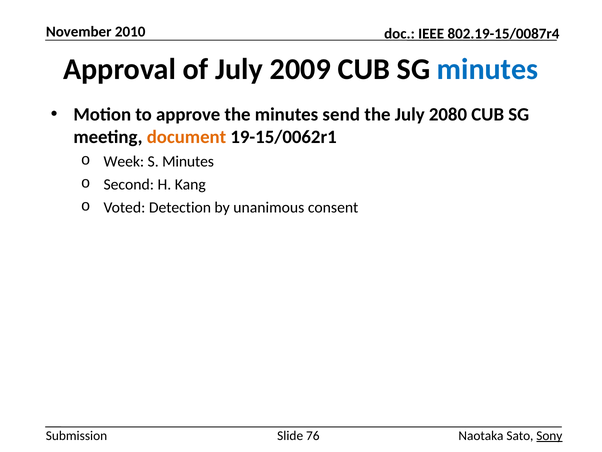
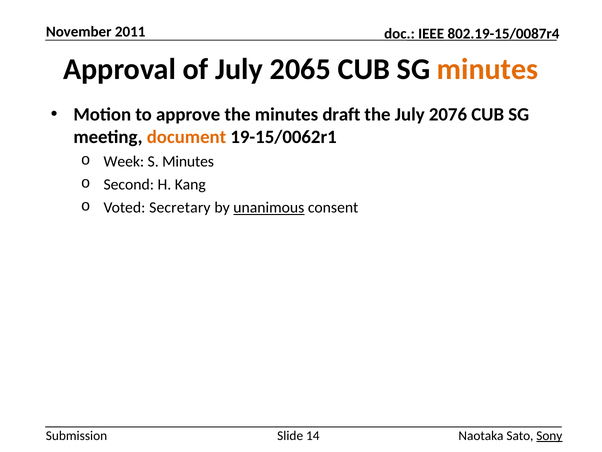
2010: 2010 -> 2011
2009: 2009 -> 2065
minutes at (488, 69) colour: blue -> orange
send: send -> draft
2080: 2080 -> 2076
Detection: Detection -> Secretary
unanimous underline: none -> present
76: 76 -> 14
